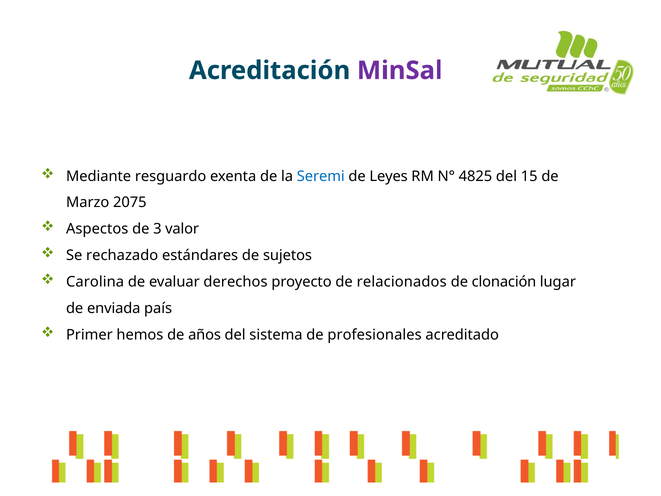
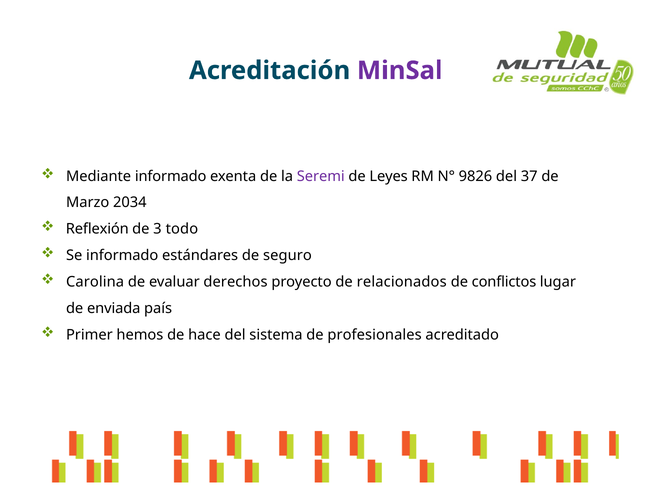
Mediante resguardo: resguardo -> informado
Seremi colour: blue -> purple
4825: 4825 -> 9826
15: 15 -> 37
2075: 2075 -> 2034
Aspectos: Aspectos -> Reflexión
valor: valor -> todo
Se rechazado: rechazado -> informado
sujetos: sujetos -> seguro
clonación: clonación -> conflictos
años: años -> hace
